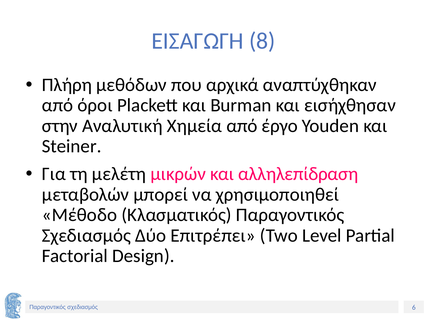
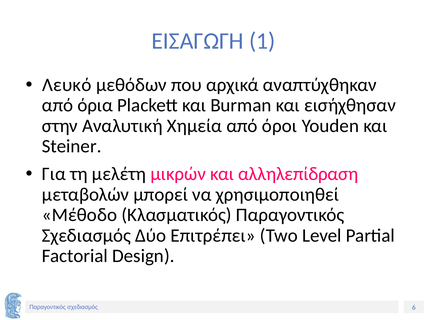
8: 8 -> 1
Πλήρη: Πλήρη -> Λευκό
όροι: όροι -> όρια
έργο: έργο -> όροι
